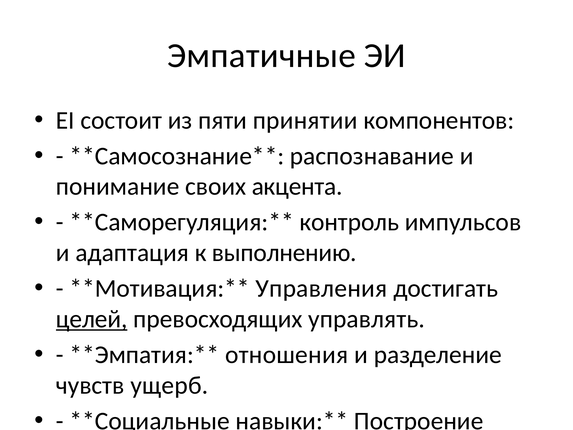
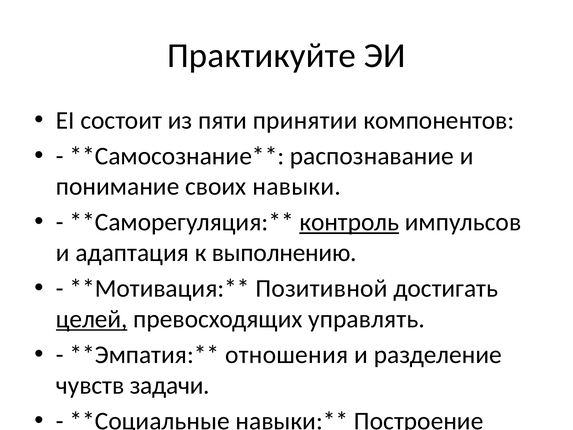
Эмпатичные: Эмпатичные -> Практикуйте
акцента: акцента -> навыки
контроль underline: none -> present
Управления: Управления -> Позитивной
ущерб: ущерб -> задачи
